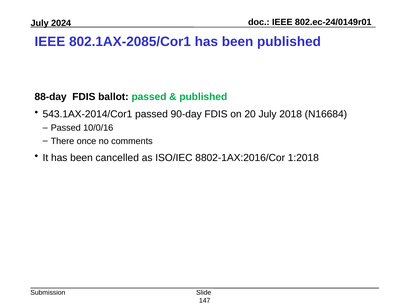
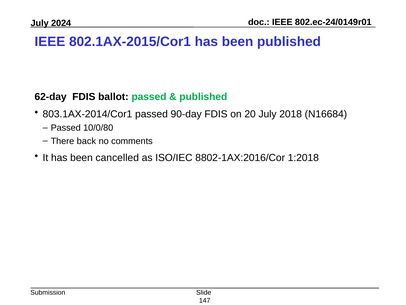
802.1AX-2085/Cor1: 802.1AX-2085/Cor1 -> 802.1AX-2015/Cor1
88-day: 88-day -> 62-day
543.1AX-2014/Cor1: 543.1AX-2014/Cor1 -> 803.1AX-2014/Cor1
10/0/16: 10/0/16 -> 10/0/80
once: once -> back
